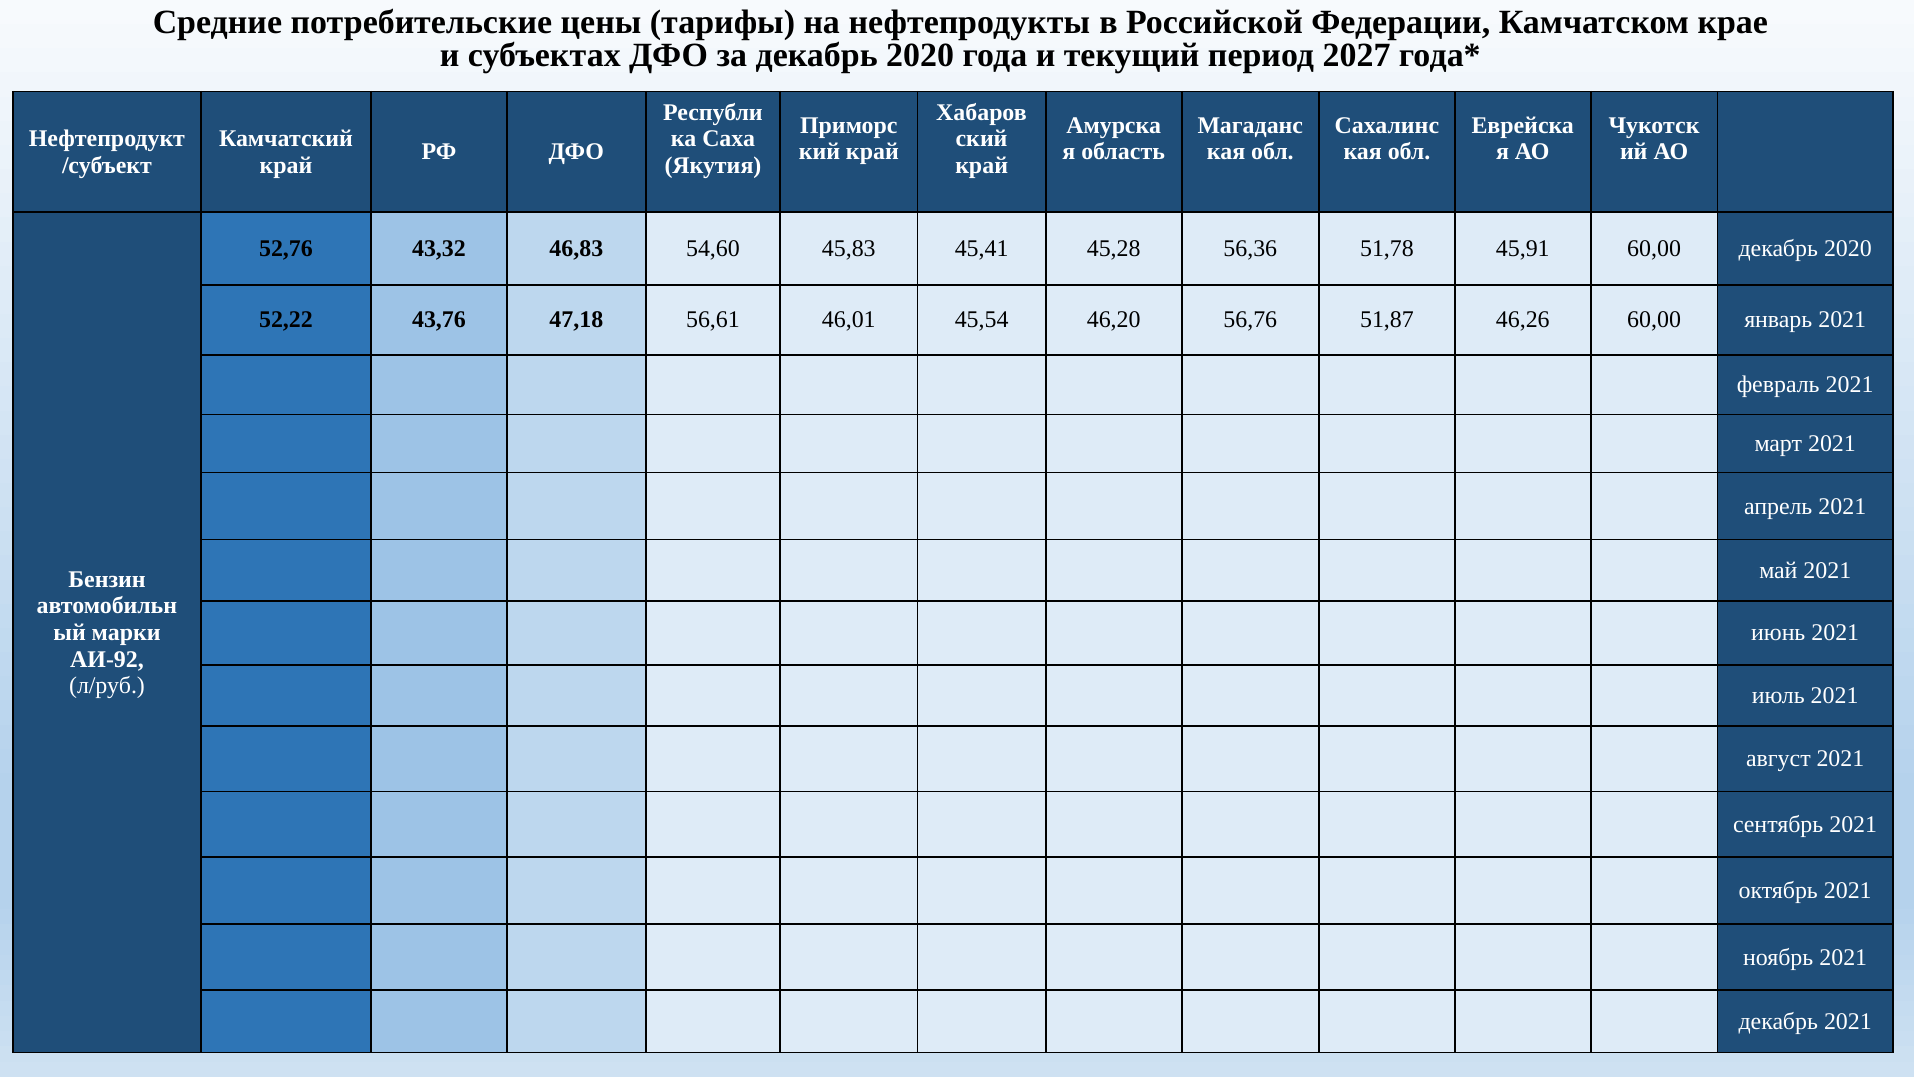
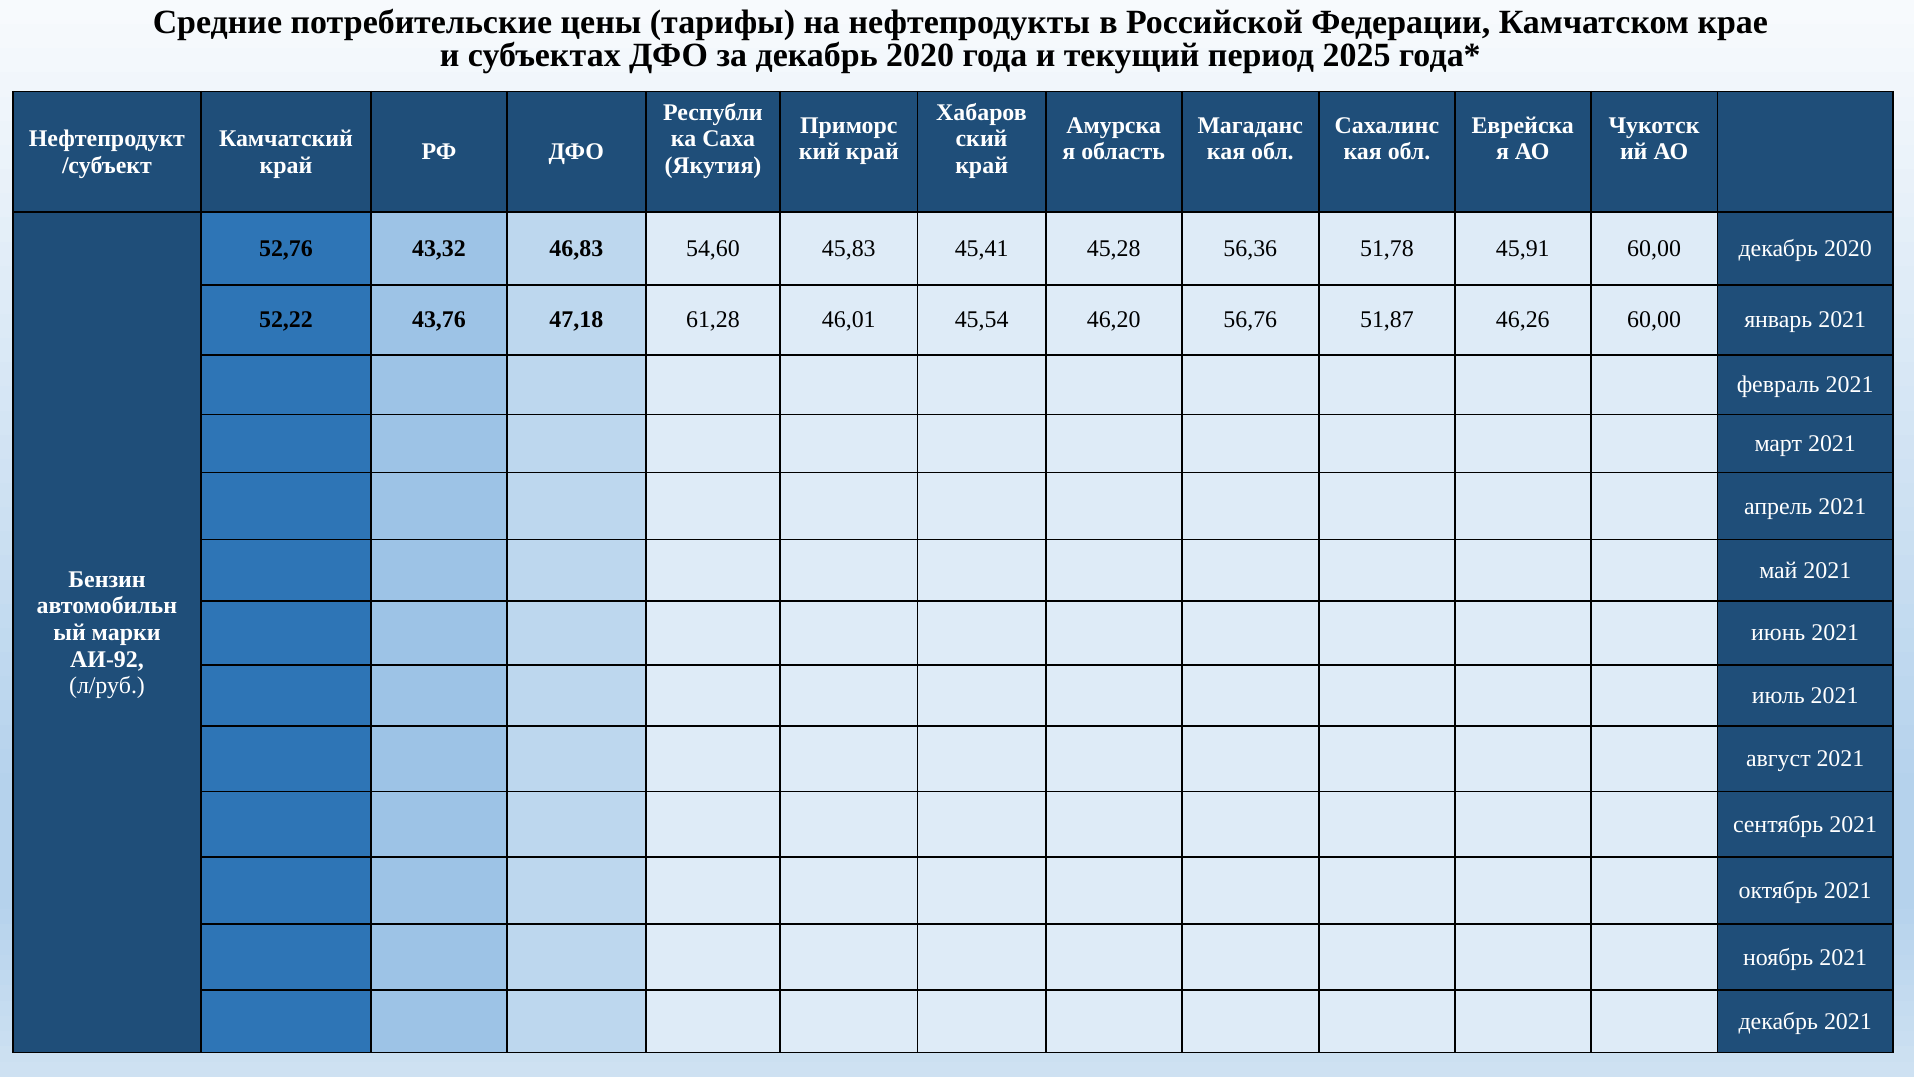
2027: 2027 -> 2025
56,61: 56,61 -> 61,28
